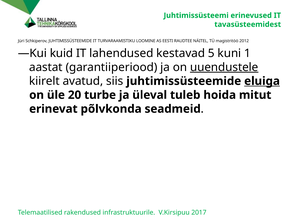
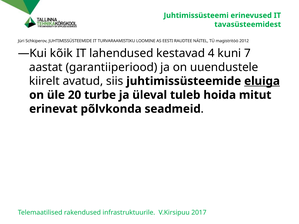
kuid: kuid -> kõik
5: 5 -> 4
1: 1 -> 7
uuendustele underline: present -> none
